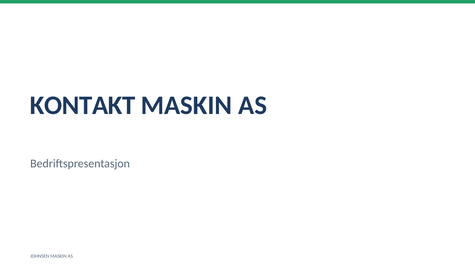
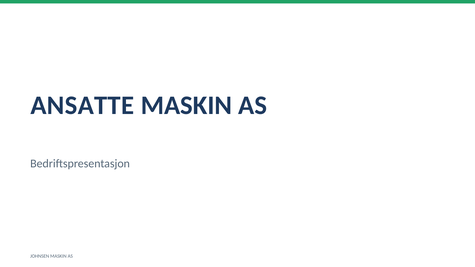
KONTAKT: KONTAKT -> ANSATTE
